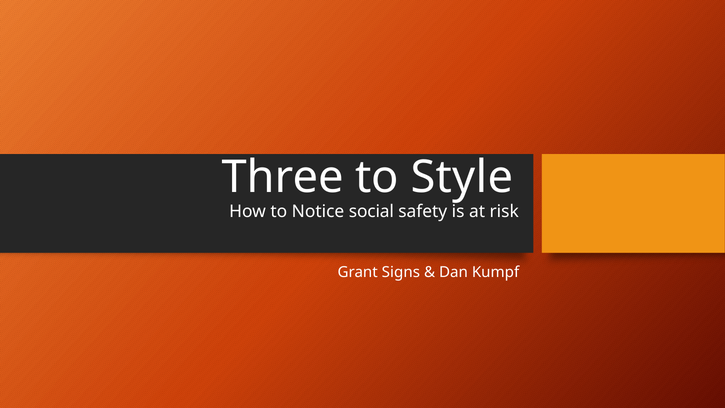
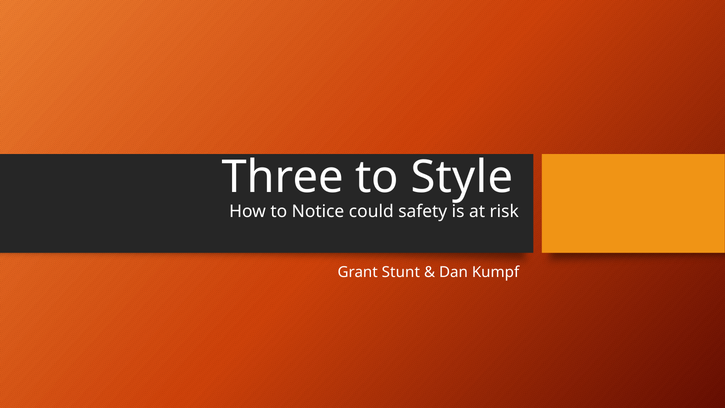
social: social -> could
Signs: Signs -> Stunt
